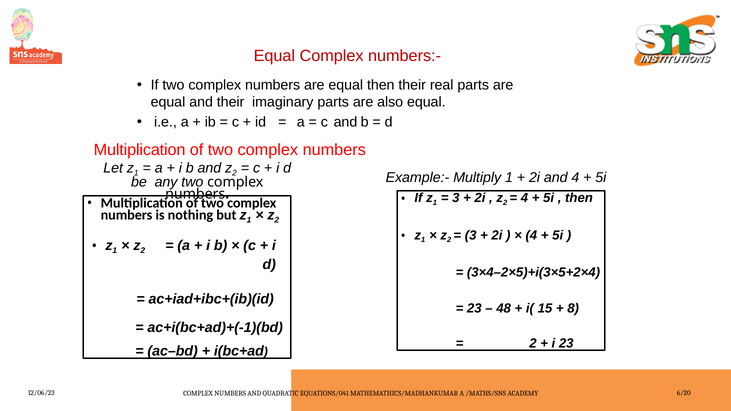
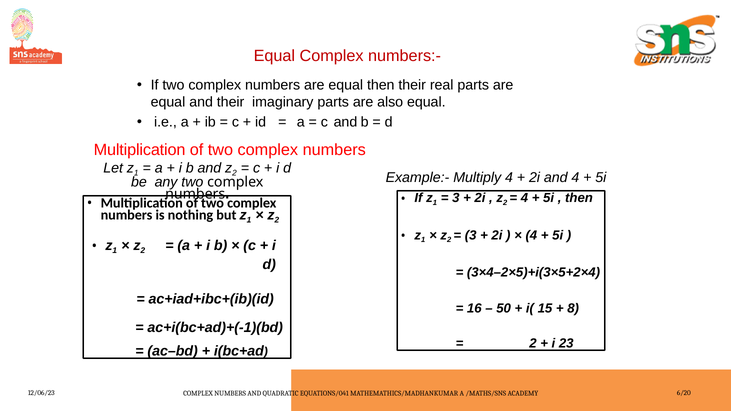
Multiply 1: 1 -> 4
23 at (474, 308): 23 -> 16
48: 48 -> 50
